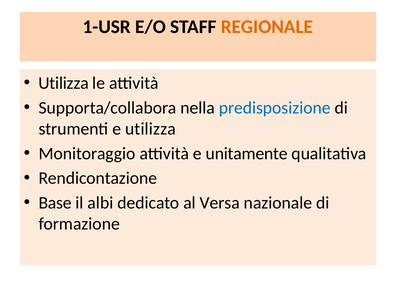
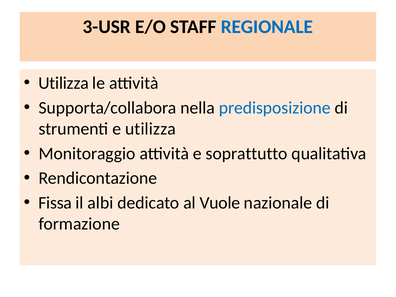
1-USR: 1-USR -> 3-USR
REGIONALE colour: orange -> blue
unitamente: unitamente -> soprattutto
Base: Base -> Fissa
Versa: Versa -> Vuole
